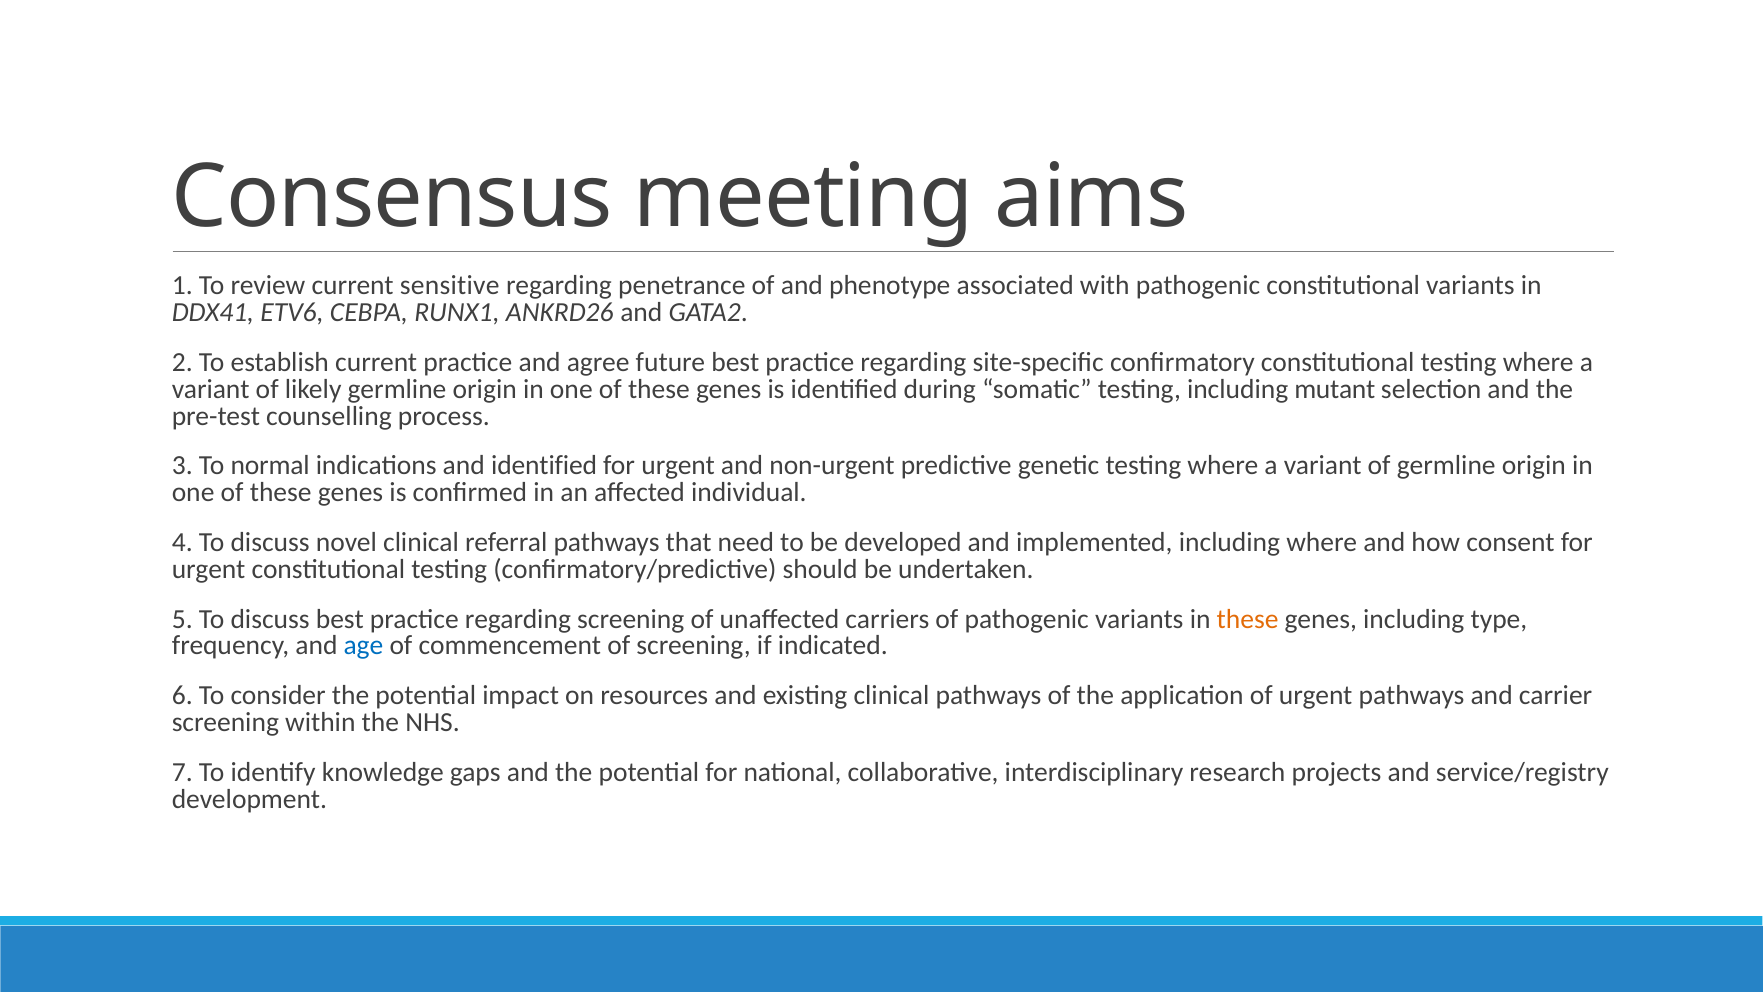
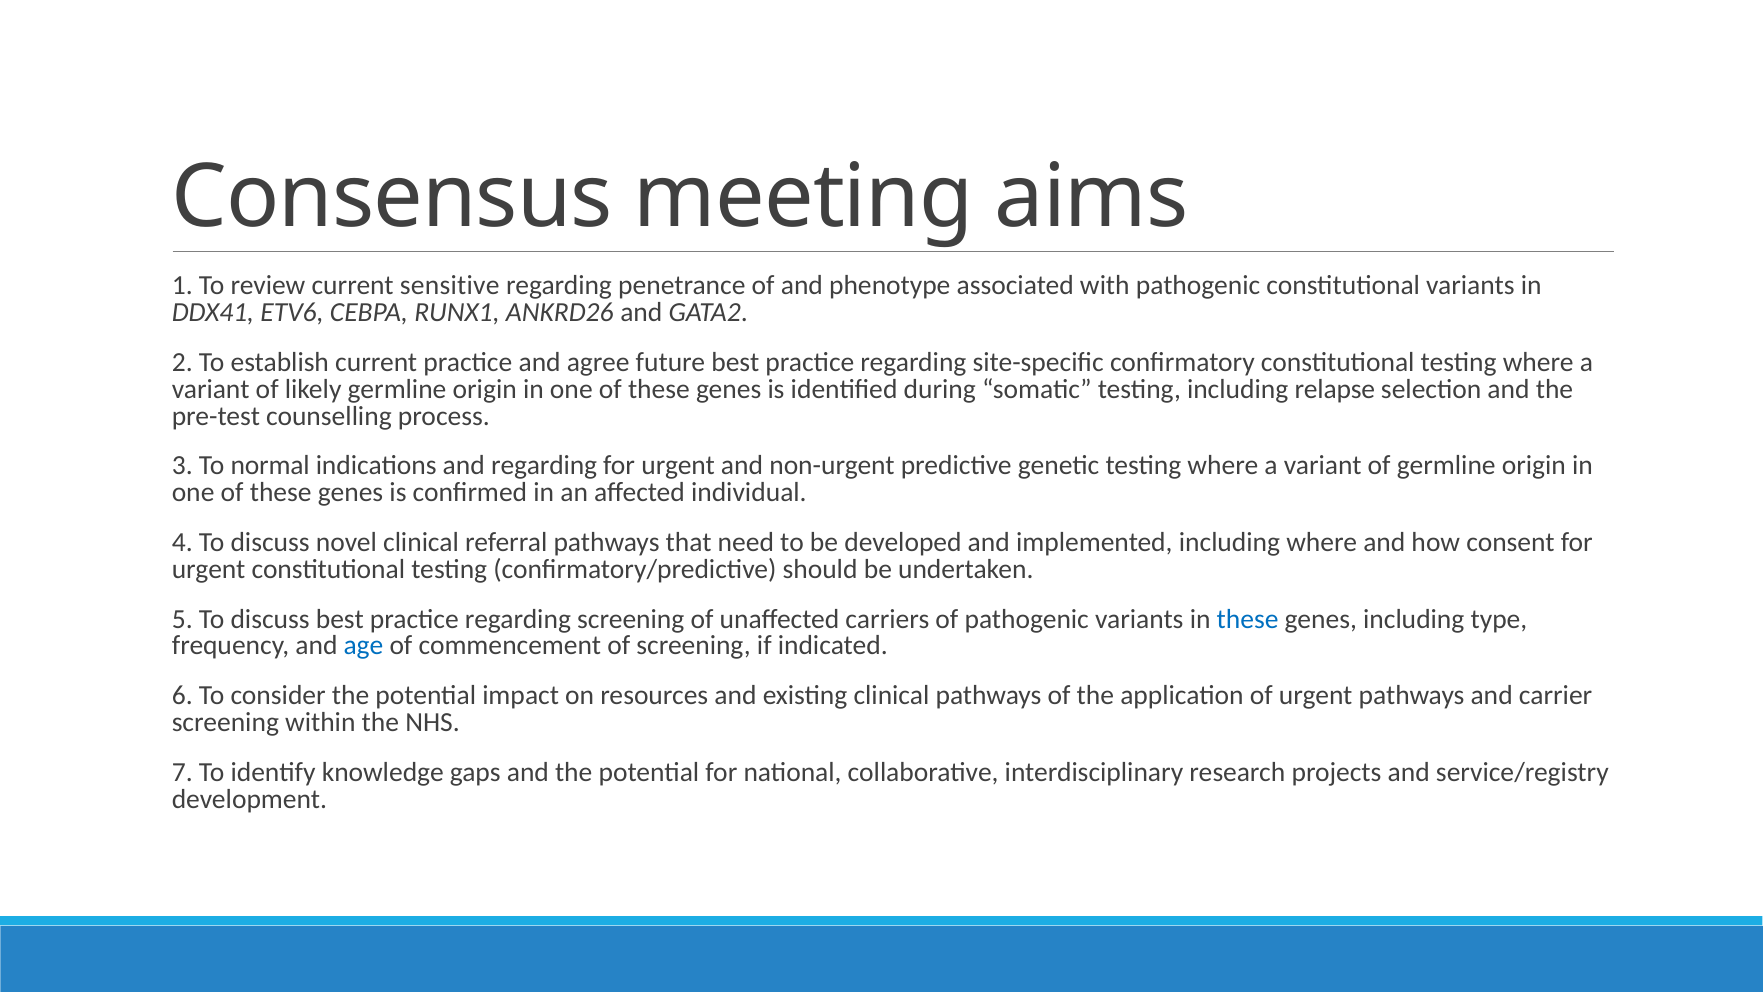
mutant: mutant -> relapse
and identified: identified -> regarding
these at (1248, 619) colour: orange -> blue
